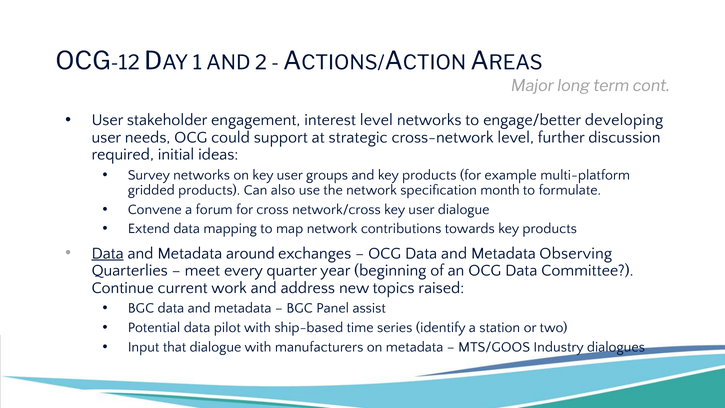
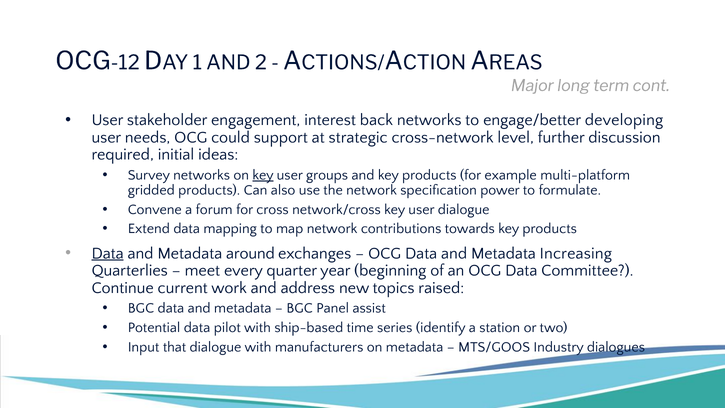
interest level: level -> back
key at (263, 175) underline: none -> present
month: month -> power
Observing: Observing -> Increasing
